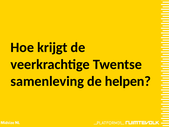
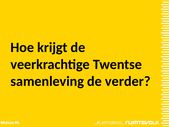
helpen: helpen -> verder
